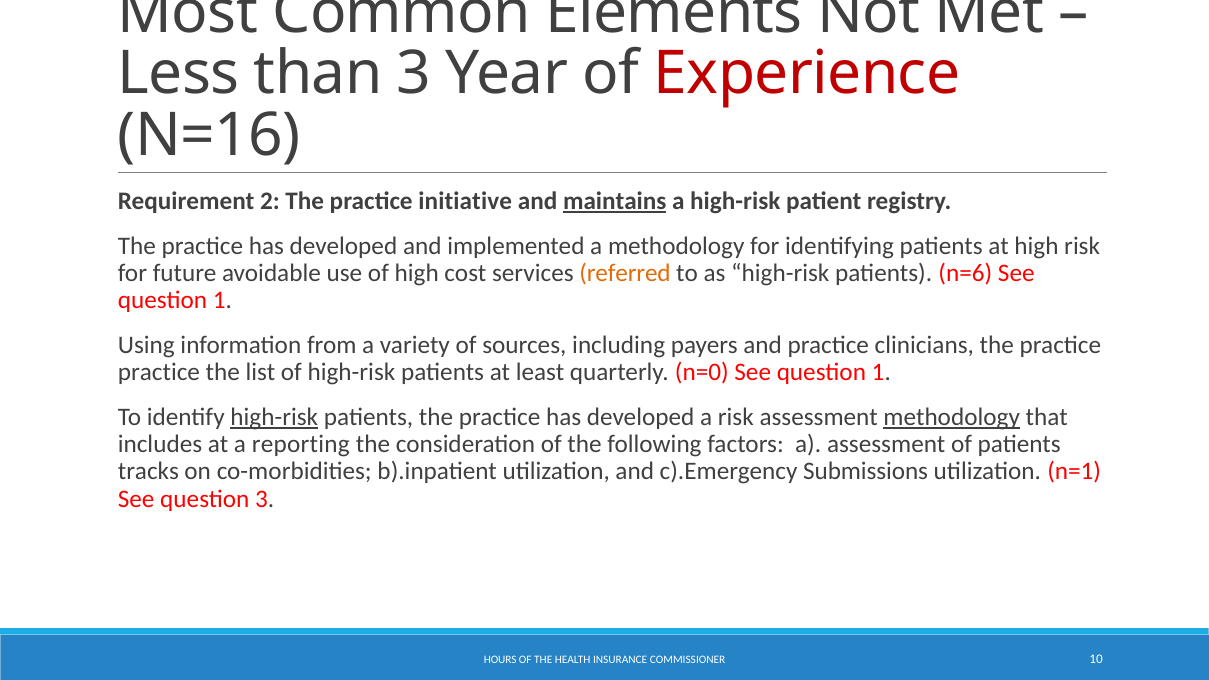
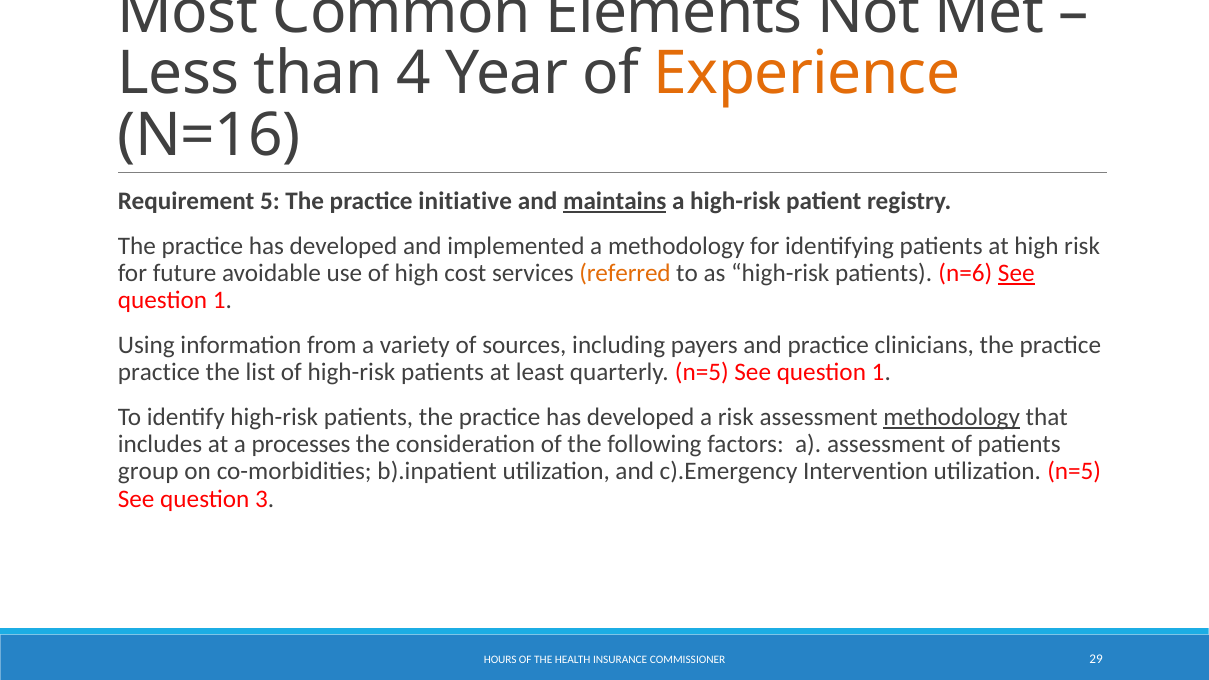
than 3: 3 -> 4
Experience colour: red -> orange
2: 2 -> 5
See at (1016, 273) underline: none -> present
quarterly n=0: n=0 -> n=5
high-risk at (274, 417) underline: present -> none
reporting: reporting -> processes
tracks: tracks -> group
Submissions: Submissions -> Intervention
utilization n=1: n=1 -> n=5
10: 10 -> 29
